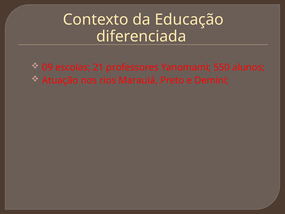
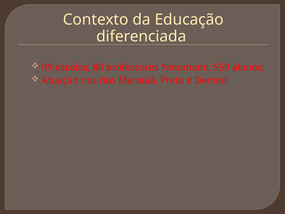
21: 21 -> 80
